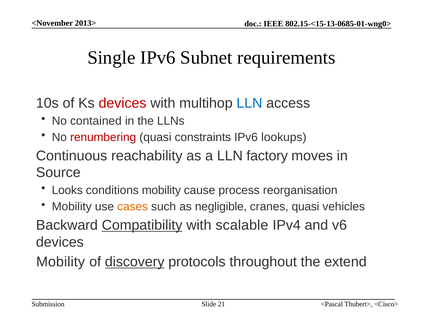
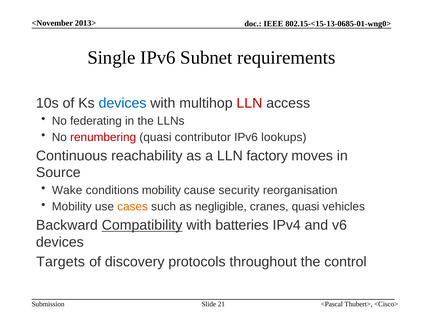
devices at (123, 103) colour: red -> blue
LLN at (249, 103) colour: blue -> red
contained: contained -> federating
constraints: constraints -> contributor
Looks: Looks -> Wake
process: process -> security
scalable: scalable -> batteries
Mobility at (61, 262): Mobility -> Targets
discovery underline: present -> none
extend: extend -> control
